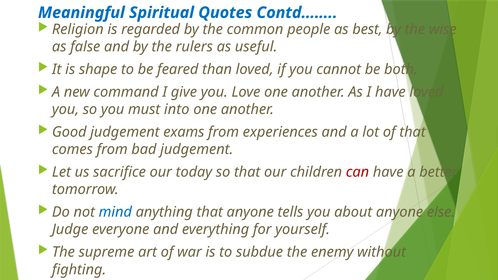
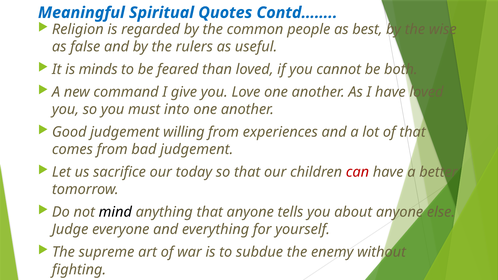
shape: shape -> minds
exams: exams -> willing
mind colour: blue -> black
